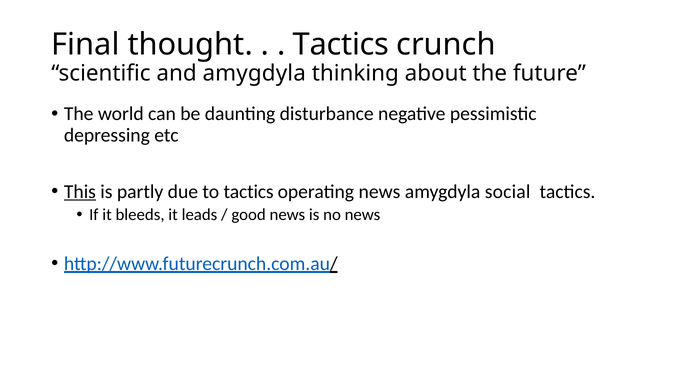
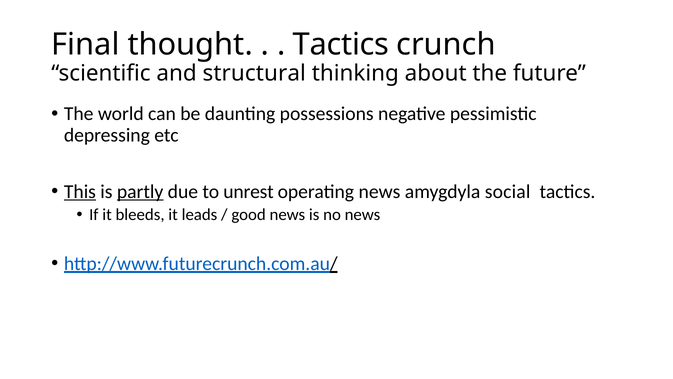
and amygdyla: amygdyla -> structural
disturbance: disturbance -> possessions
partly underline: none -> present
to tactics: tactics -> unrest
